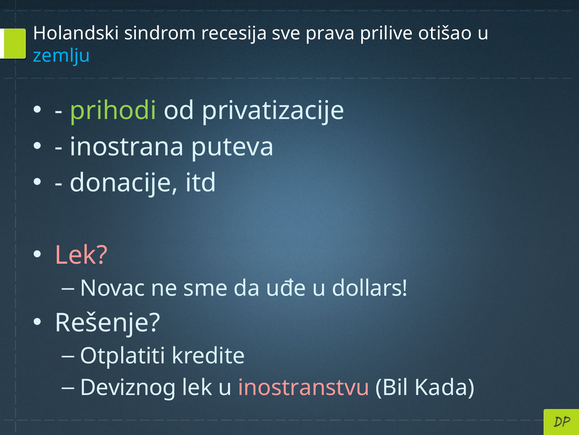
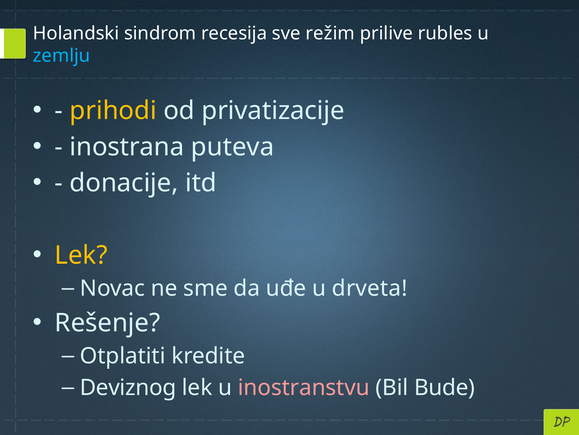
prava: prava -> režim
otišao: otišao -> rubles
prihodi colour: light green -> yellow
Lek at (81, 255) colour: pink -> yellow
dollars: dollars -> drveta
Kada: Kada -> Bude
